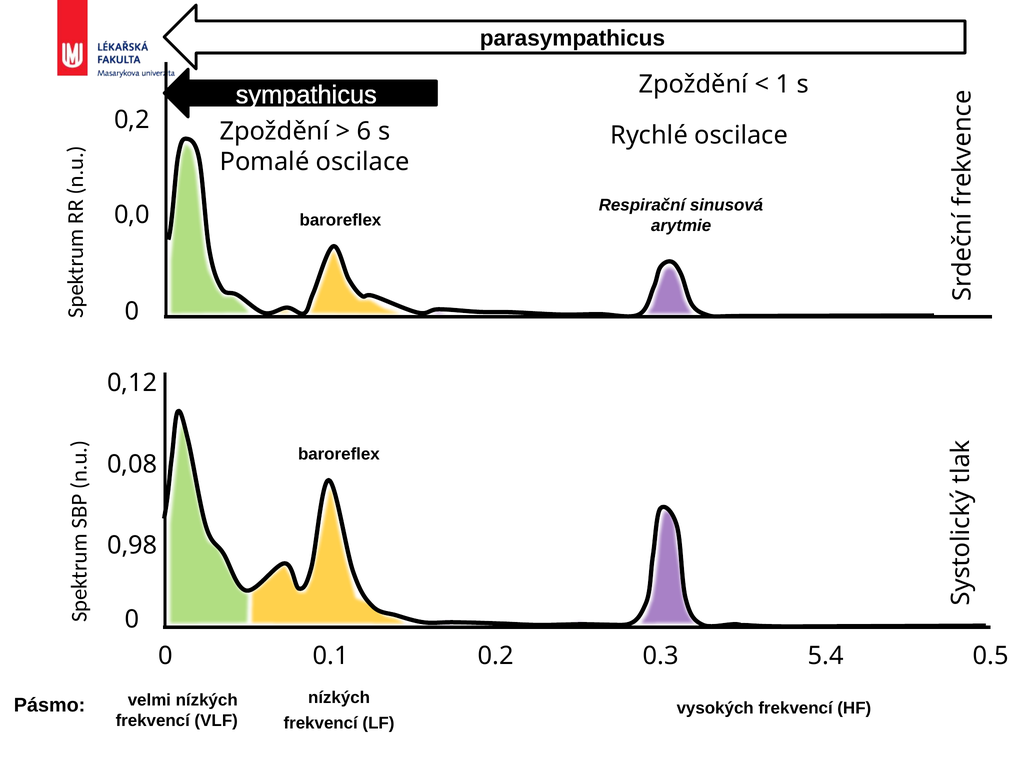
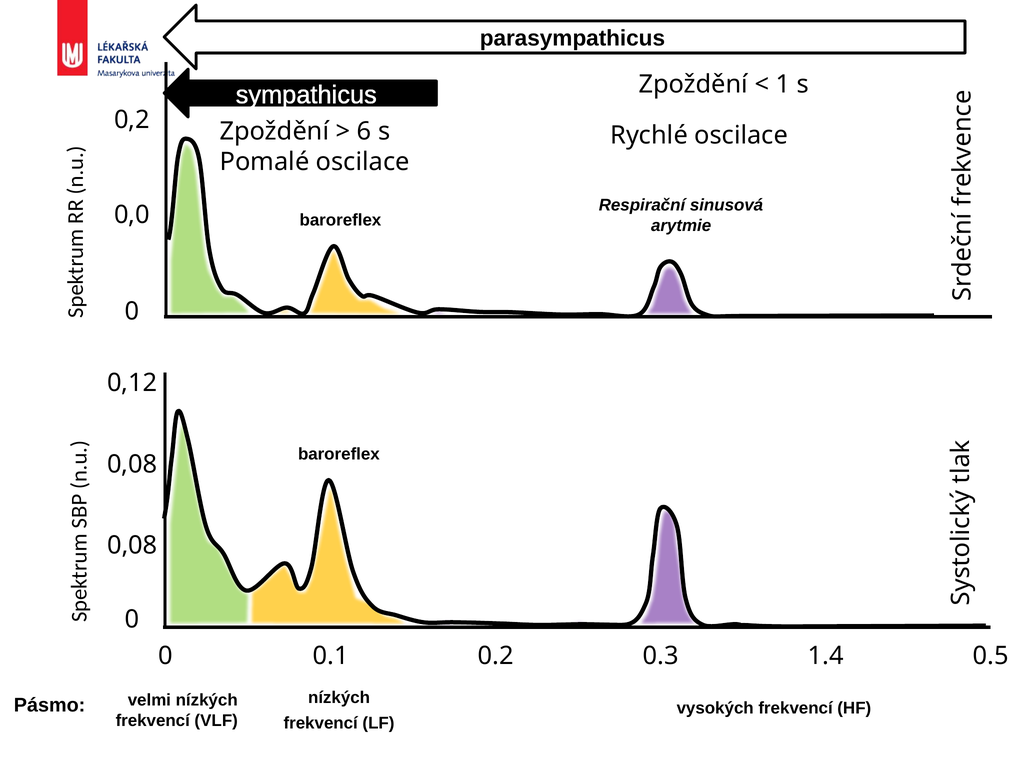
0,98 at (132, 545): 0,98 -> 0,08
5.4: 5.4 -> 1.4
